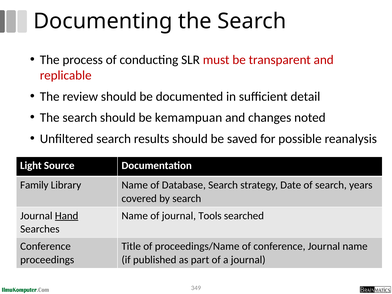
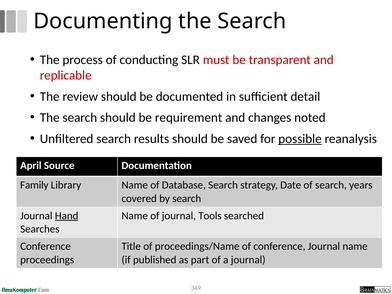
kemampuan: kemampuan -> requirement
possible underline: none -> present
Light: Light -> April
